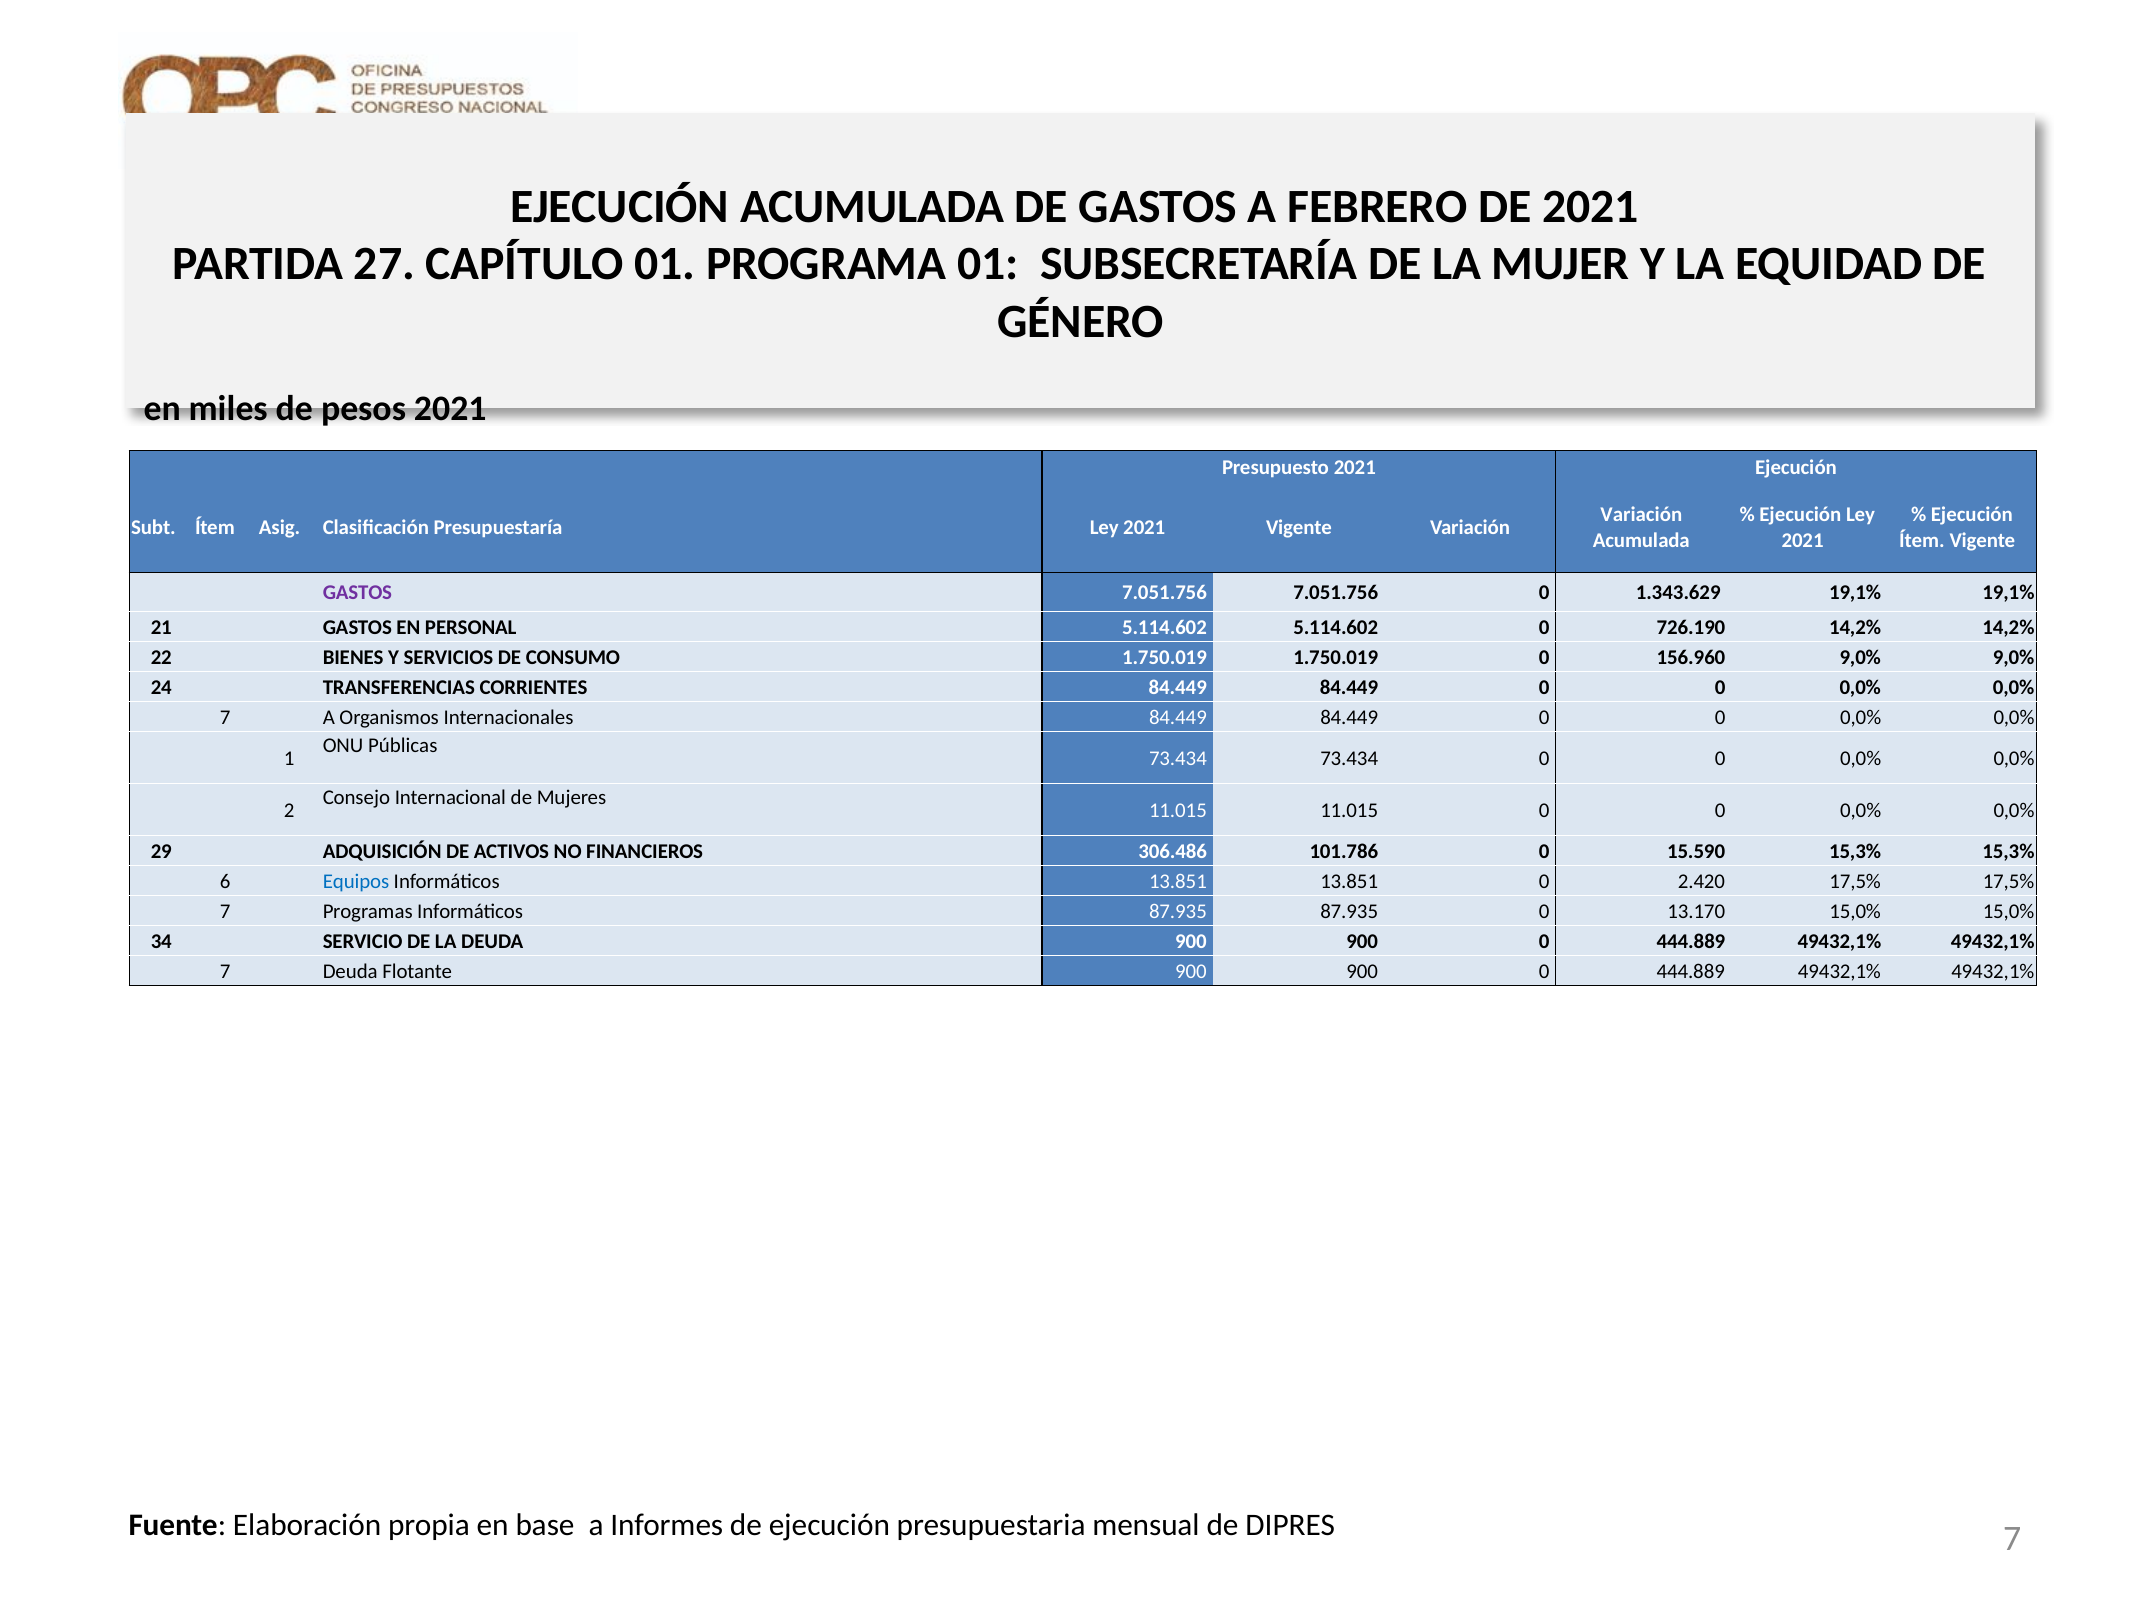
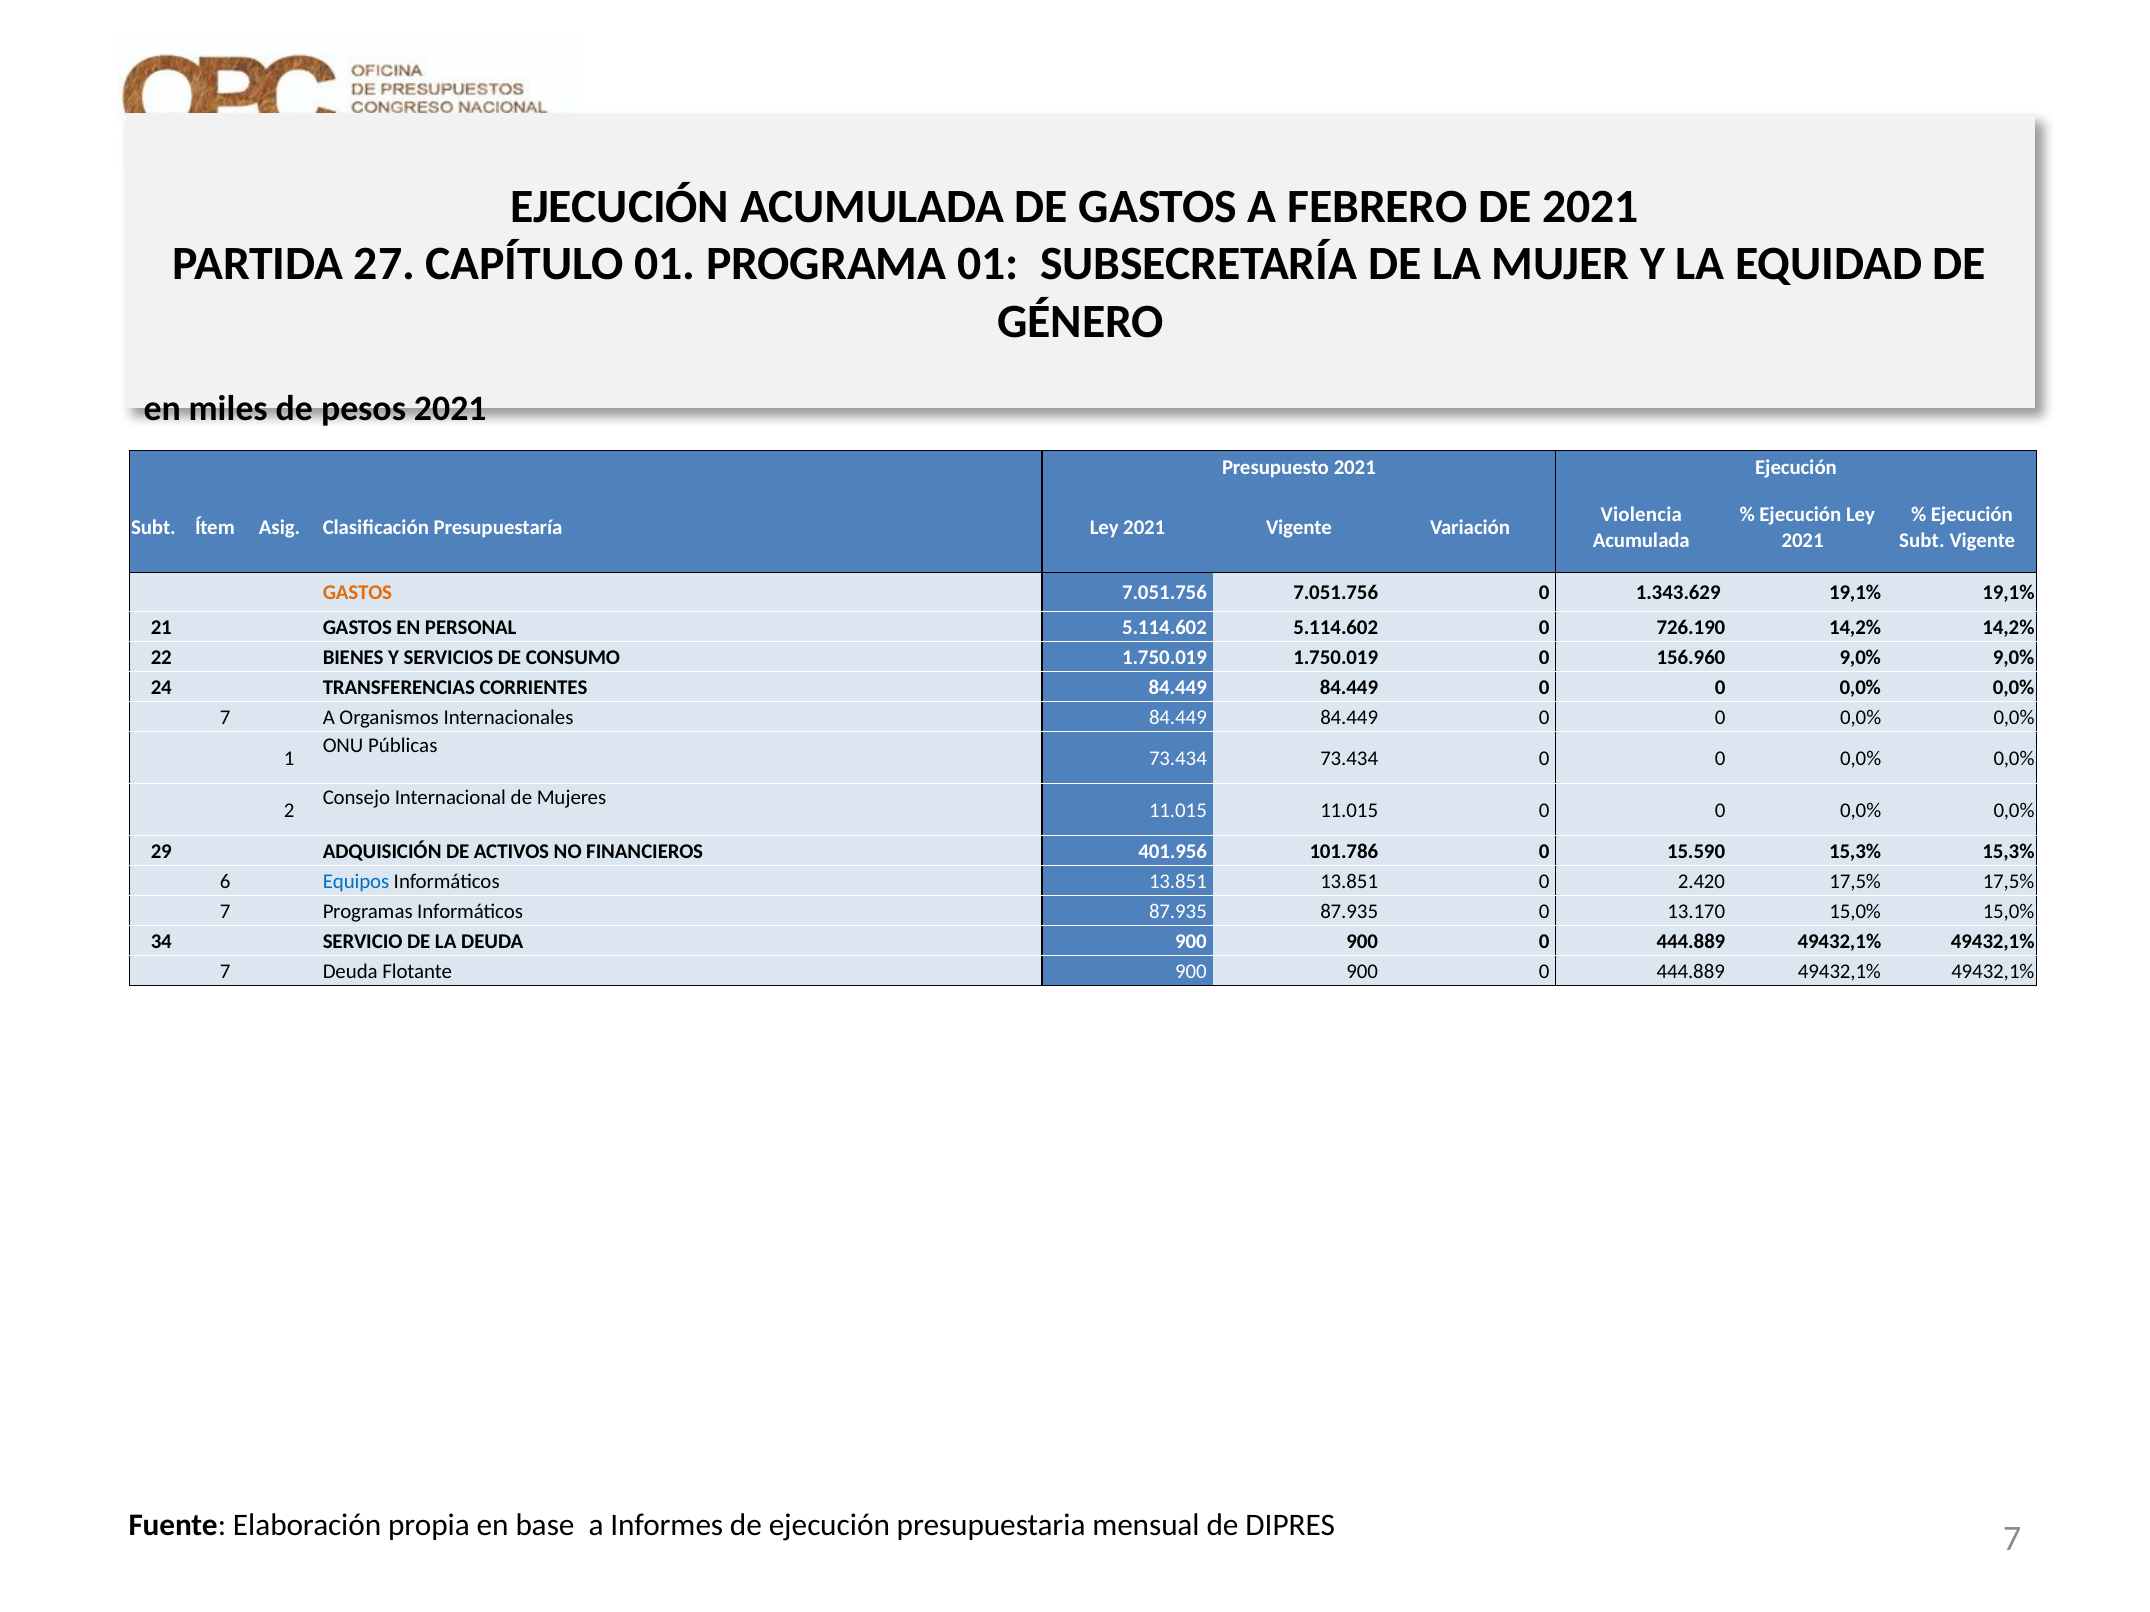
Variación at (1641, 515): Variación -> Violencia
Ítem at (1922, 540): Ítem -> Subt
GASTOS at (357, 593) colour: purple -> orange
306.486: 306.486 -> 401.956
